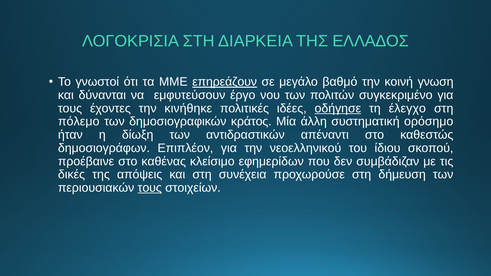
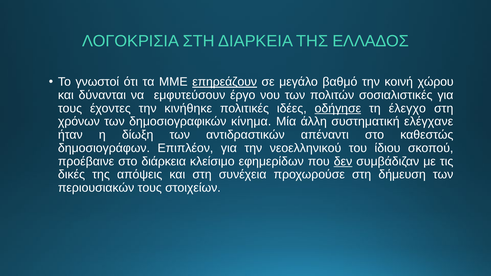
γνωση: γνωση -> χώρου
συγκεκριμένο: συγκεκριμένο -> σοσιαλιστικές
πόλεμο: πόλεμο -> χρόνων
κράτος: κράτος -> κίνημα
ορόσημο: ορόσημο -> ελέγχανε
καθένας: καθένας -> διάρκεια
δεν underline: none -> present
τους at (150, 188) underline: present -> none
